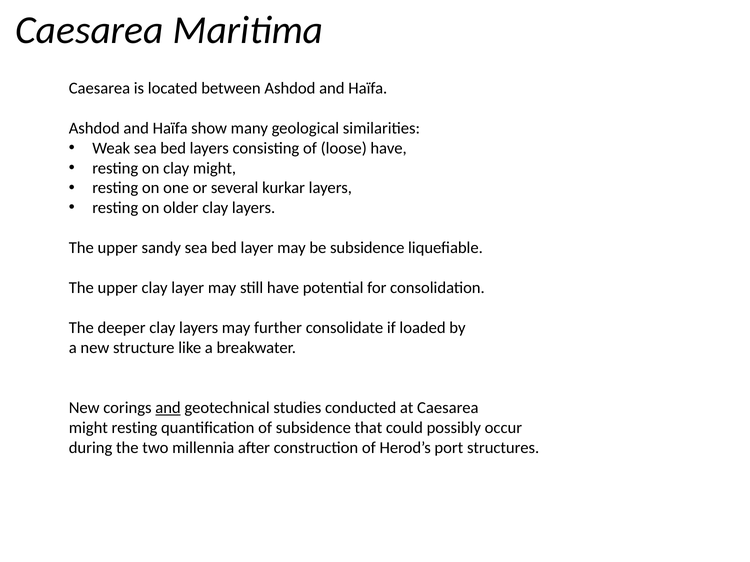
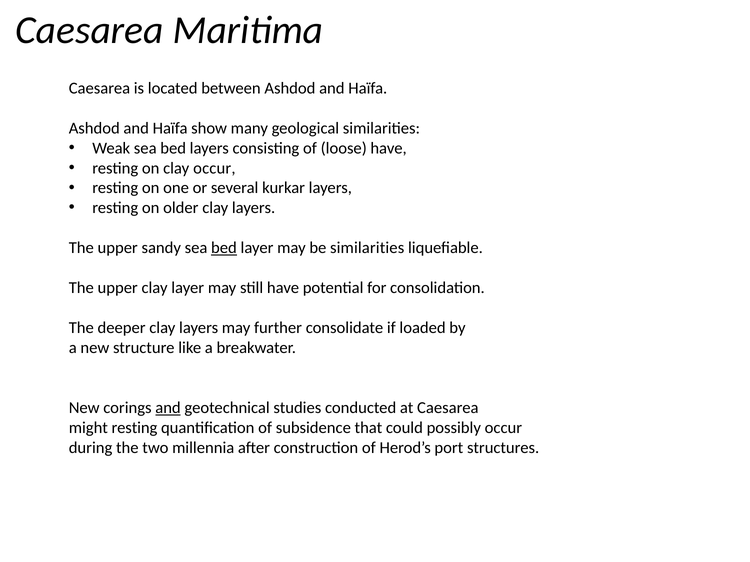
clay might: might -> occur
bed at (224, 248) underline: none -> present
be subsidence: subsidence -> similarities
